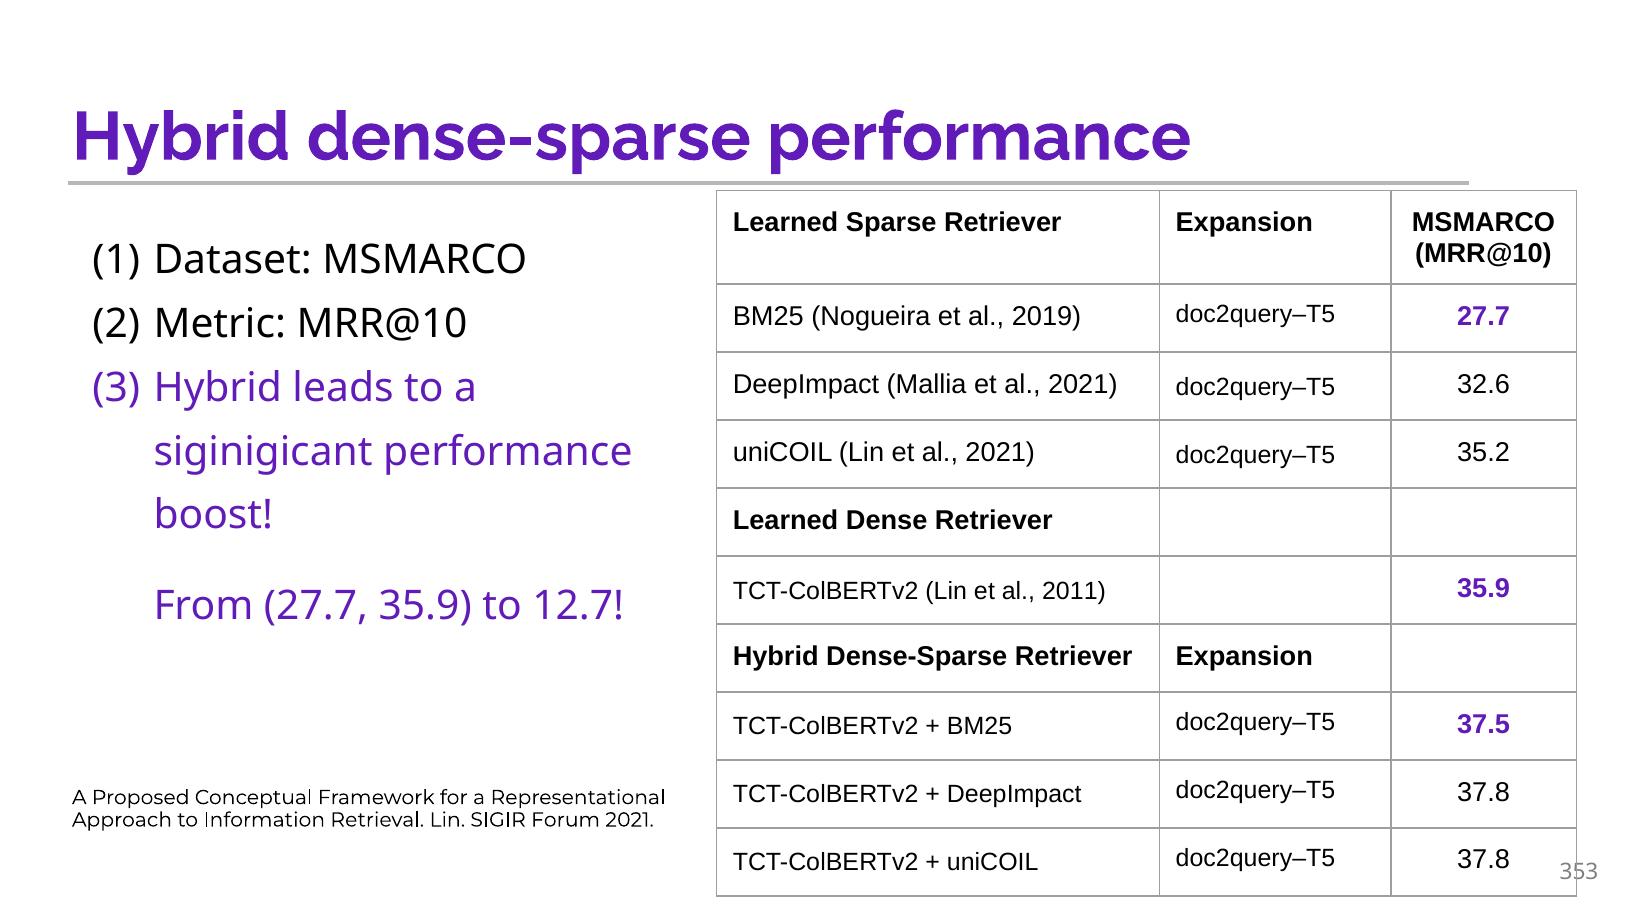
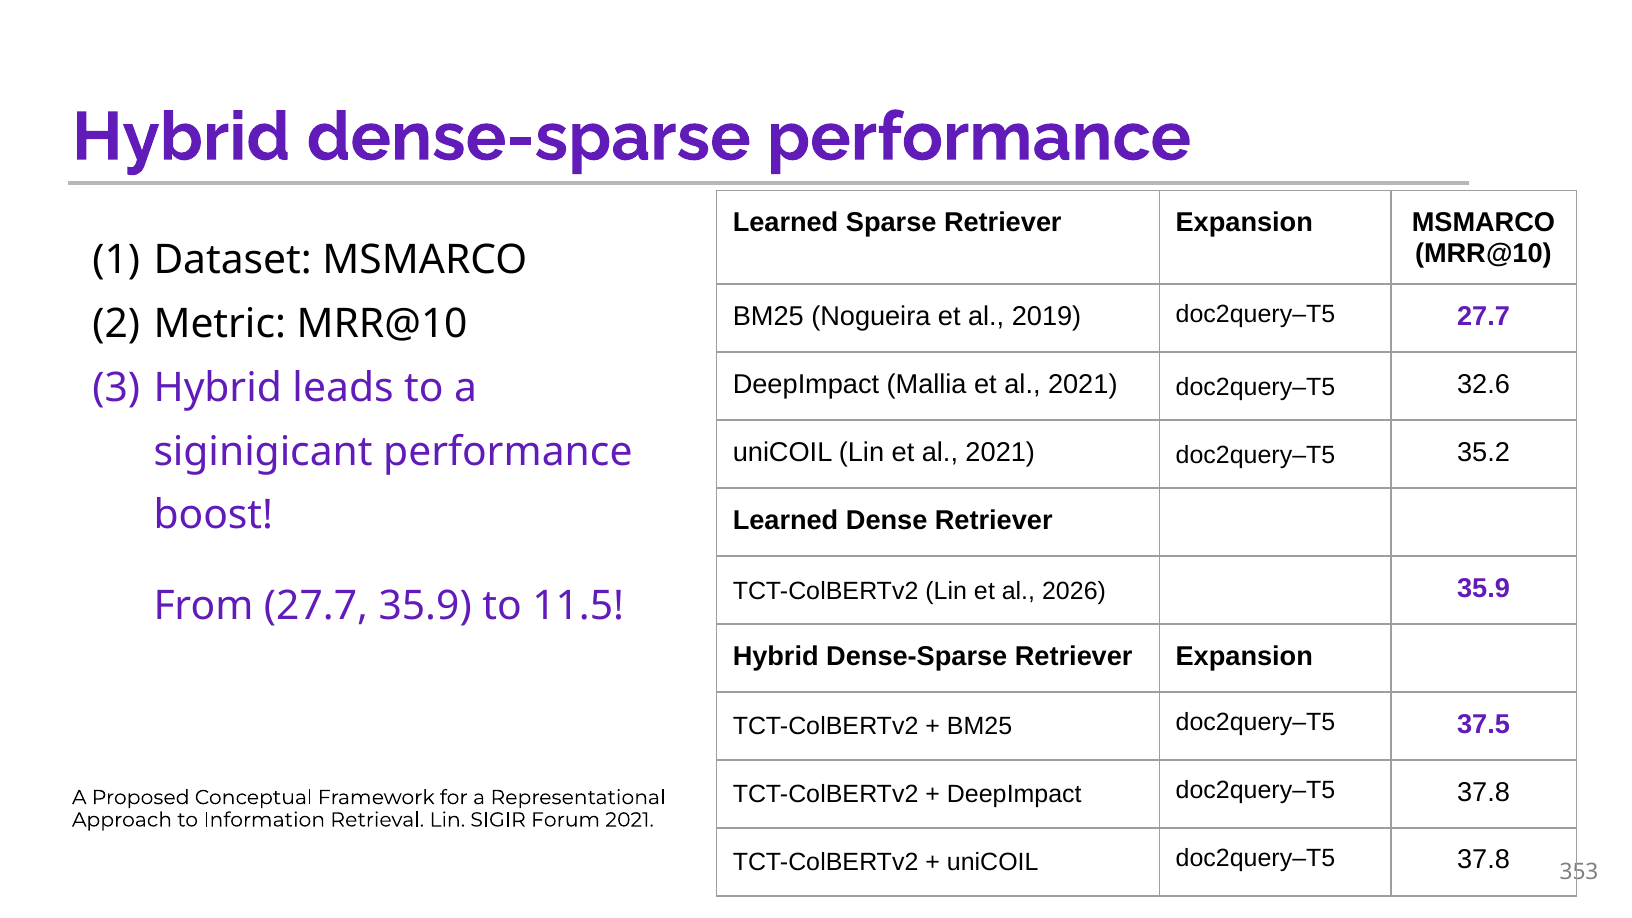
2011: 2011 -> 2026
12.7: 12.7 -> 11.5
